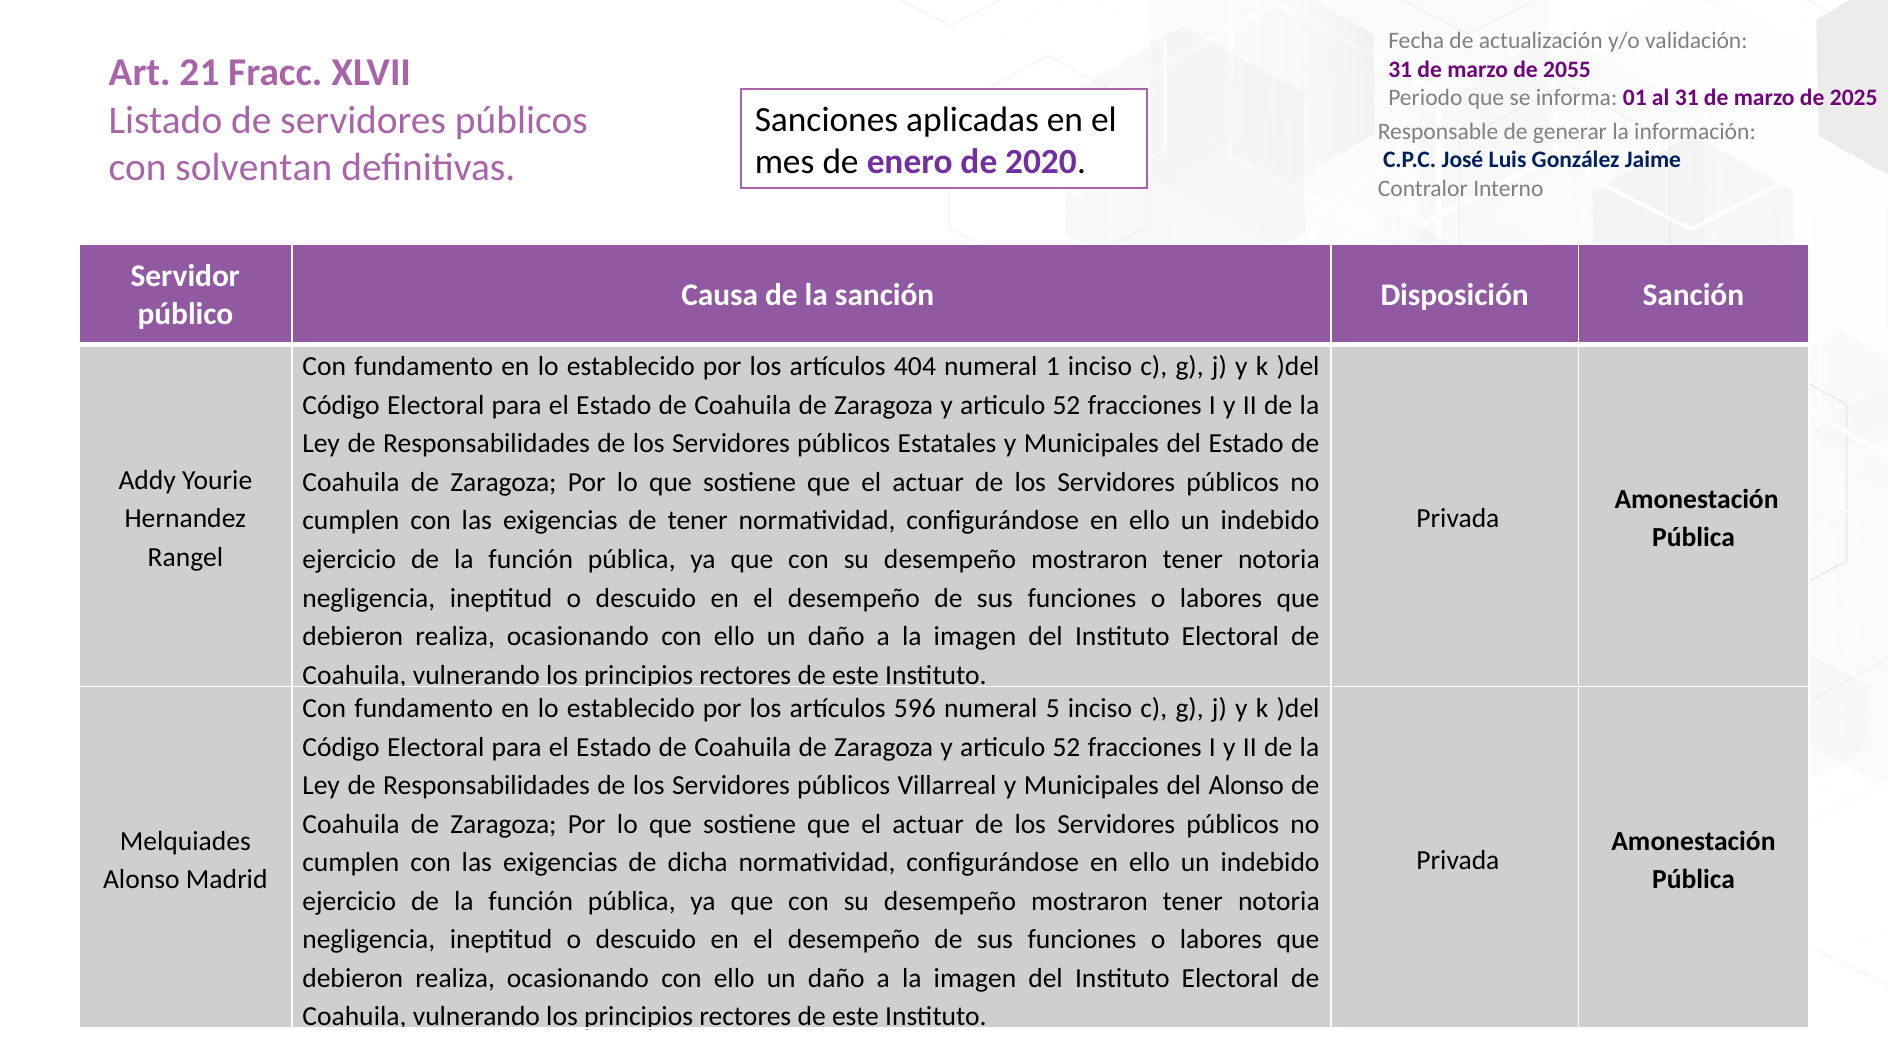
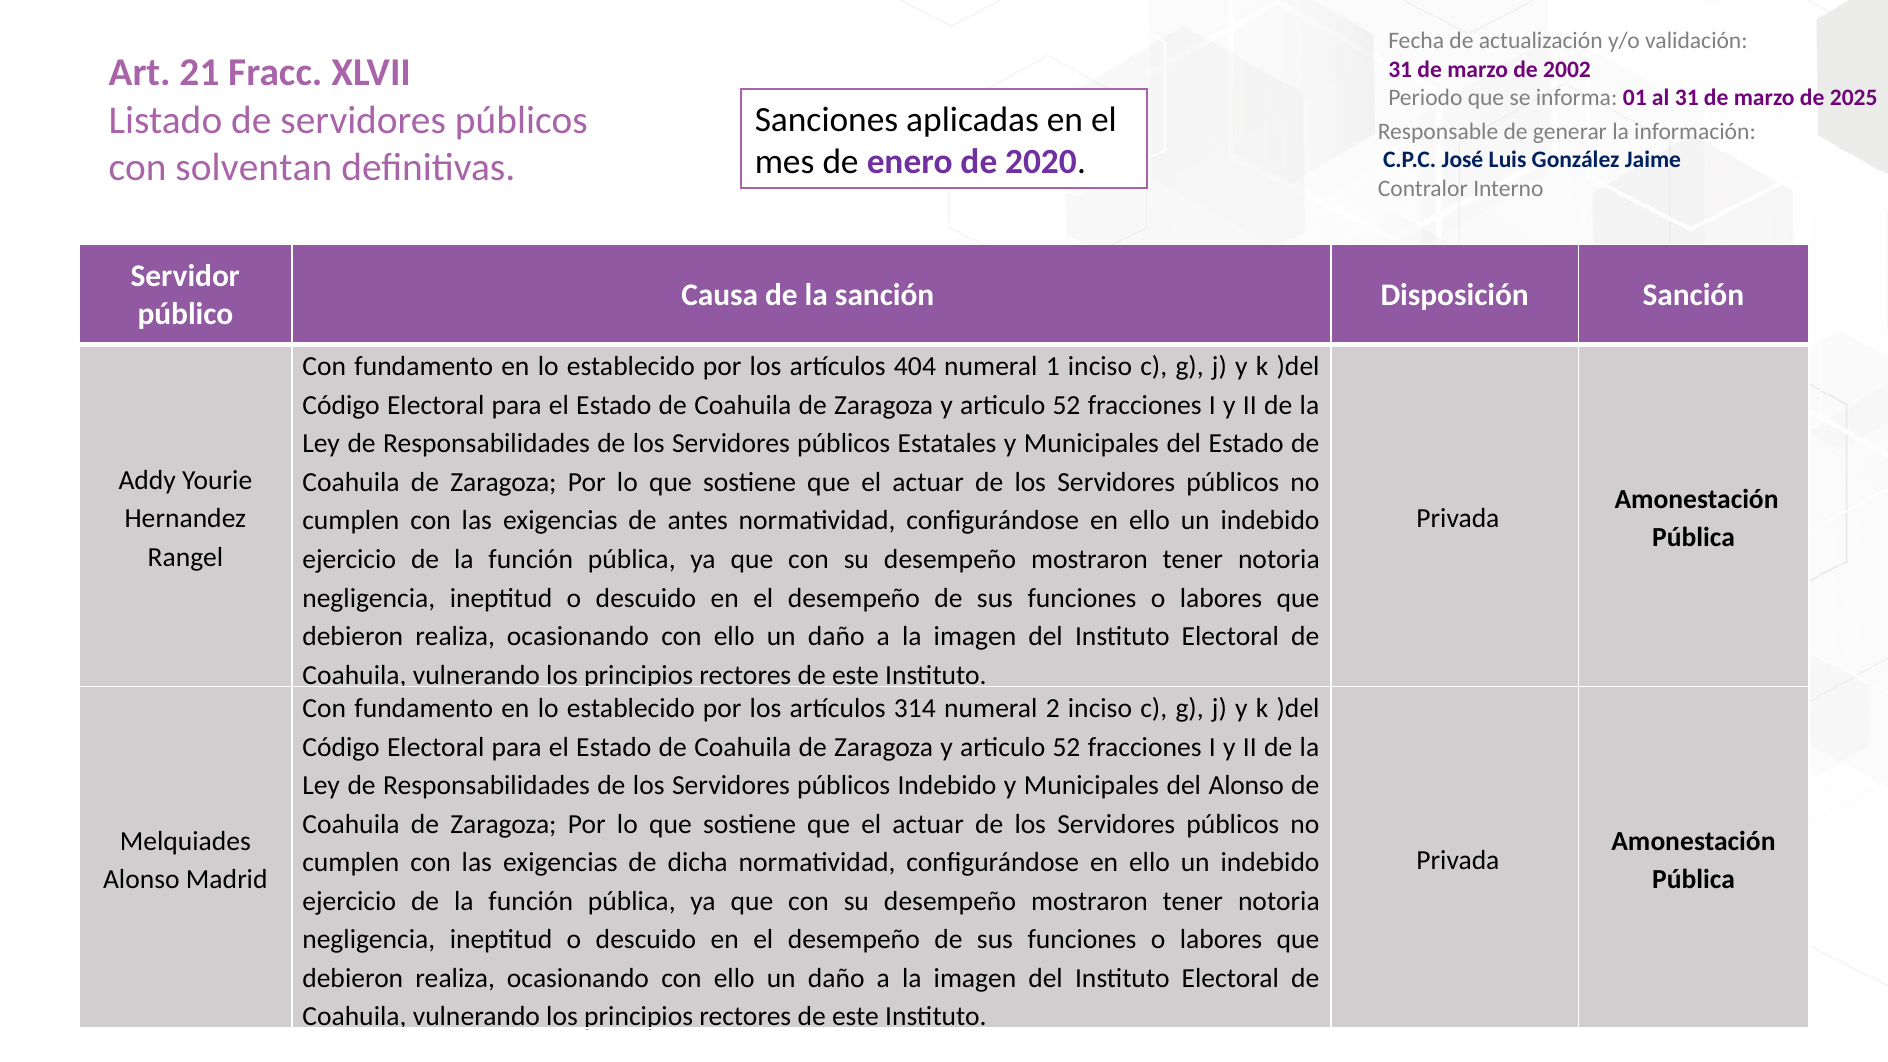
2055: 2055 -> 2002
de tener: tener -> antes
596: 596 -> 314
5: 5 -> 2
públicos Villarreal: Villarreal -> Indebido
